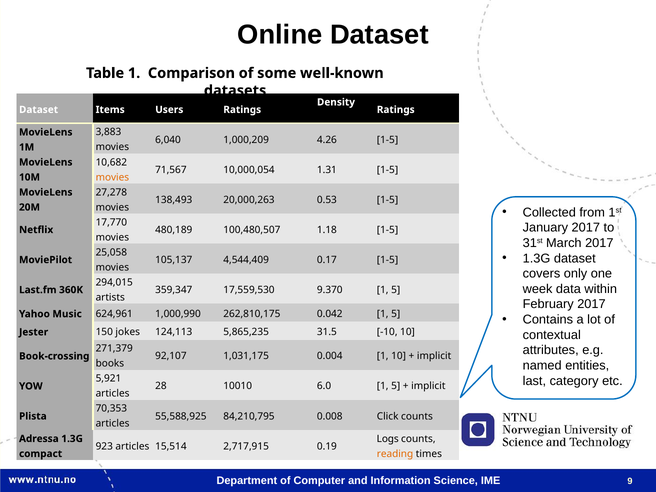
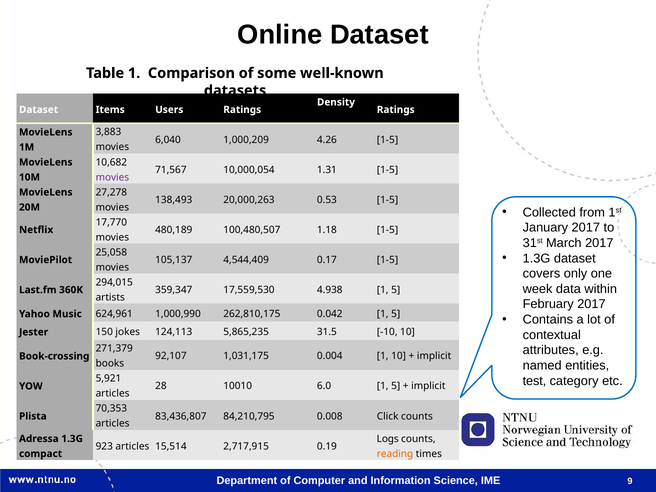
movies at (112, 177) colour: orange -> purple
9.370: 9.370 -> 4.938
last: last -> test
55,588,925: 55,588,925 -> 83,436,807
